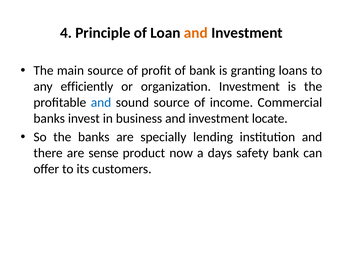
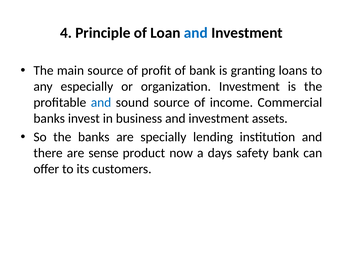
and at (196, 33) colour: orange -> blue
efficiently: efficiently -> especially
locate: locate -> assets
